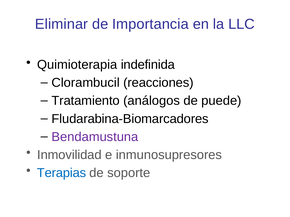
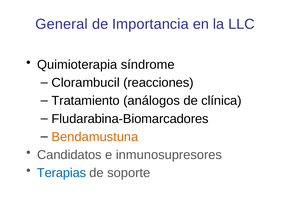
Eliminar: Eliminar -> General
indefinida: indefinida -> síndrome
puede: puede -> clínica
Bendamustuna colour: purple -> orange
Inmovilidad: Inmovilidad -> Candidatos
